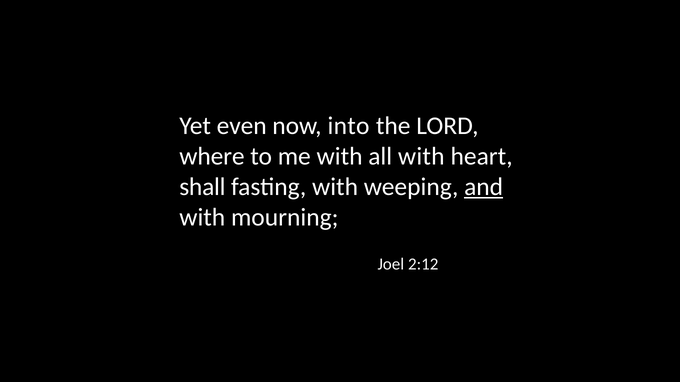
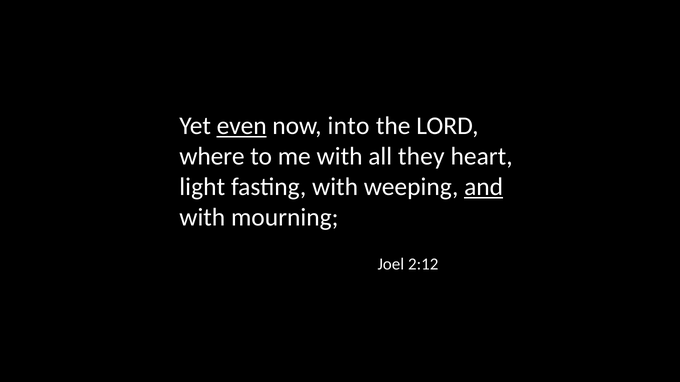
even underline: none -> present
all with: with -> they
shall: shall -> light
